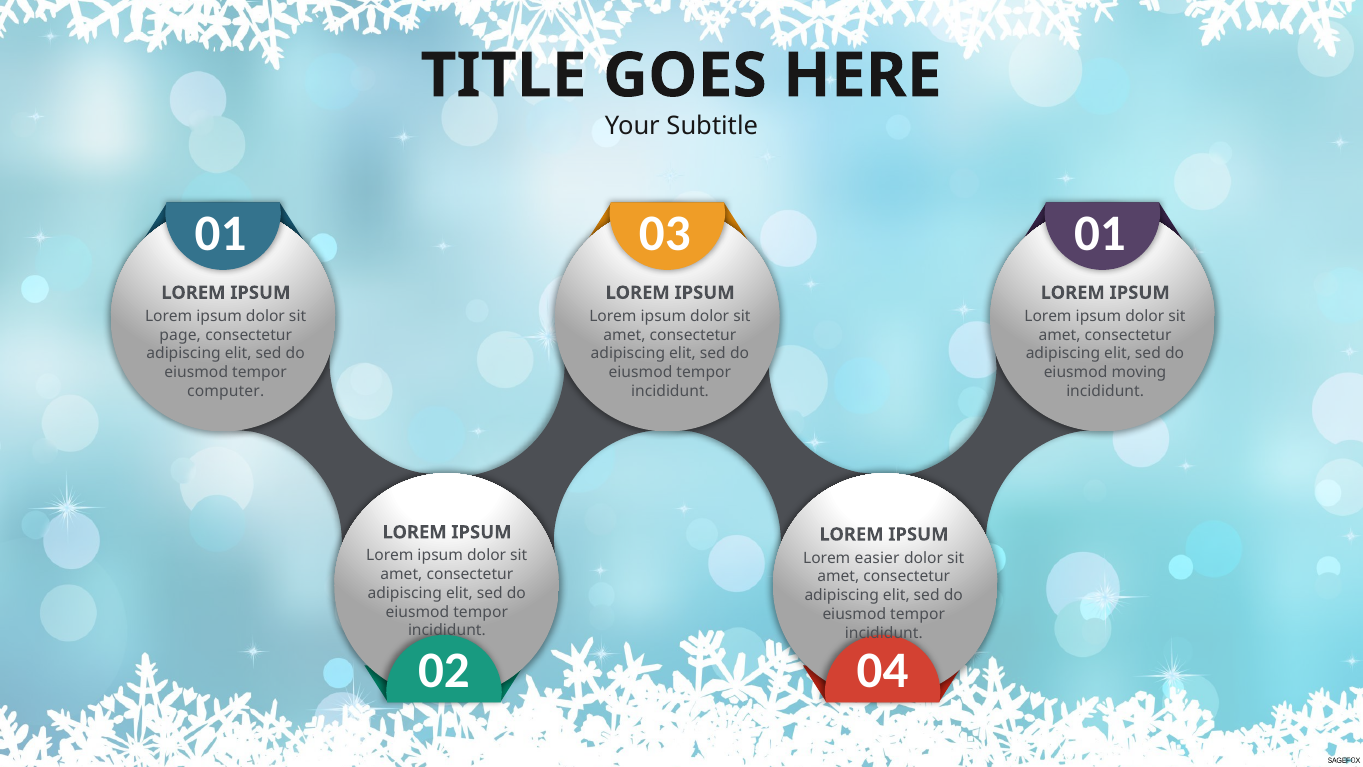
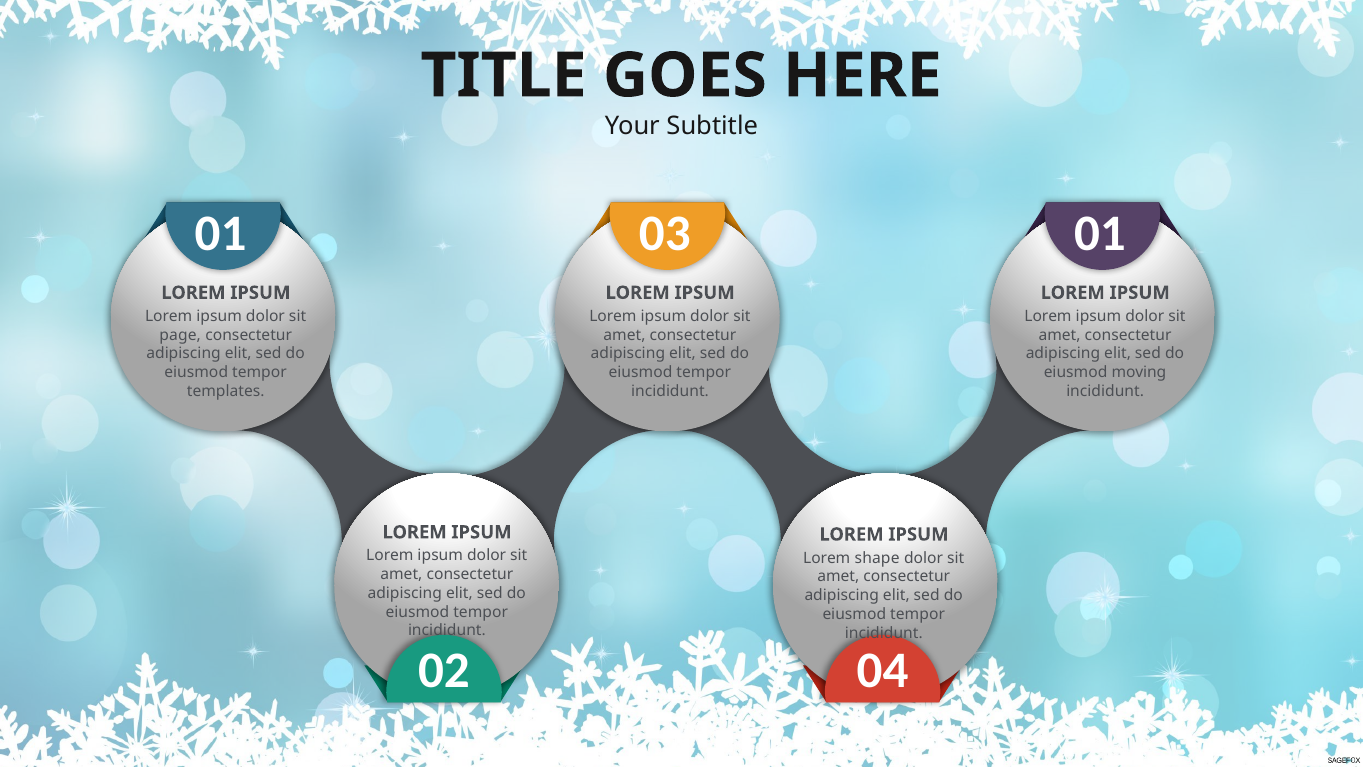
computer: computer -> templates
easier: easier -> shape
